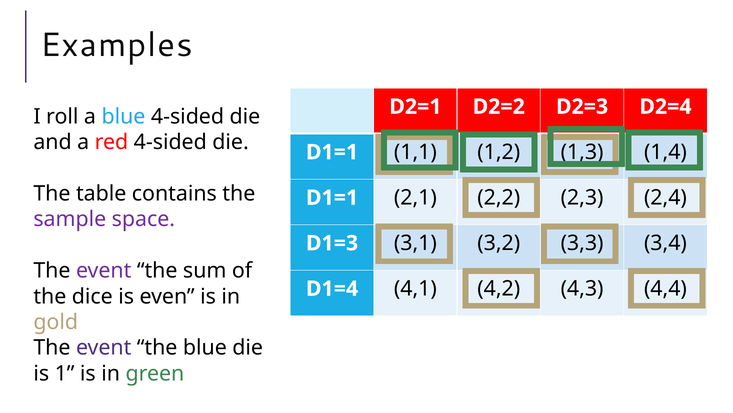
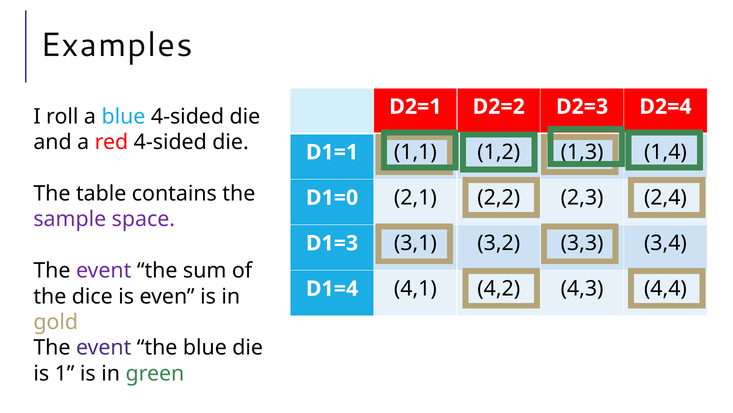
D1=1 at (332, 197): D1=1 -> D1=0
